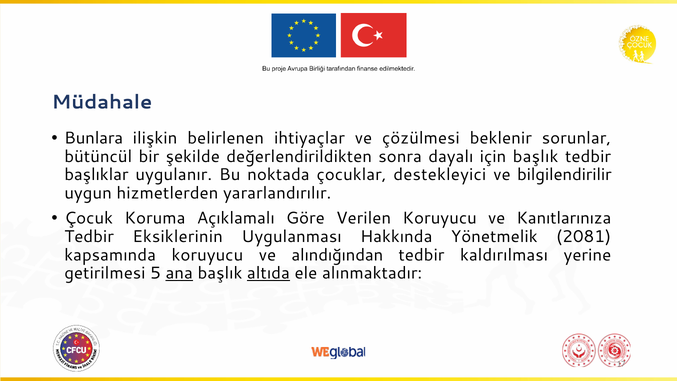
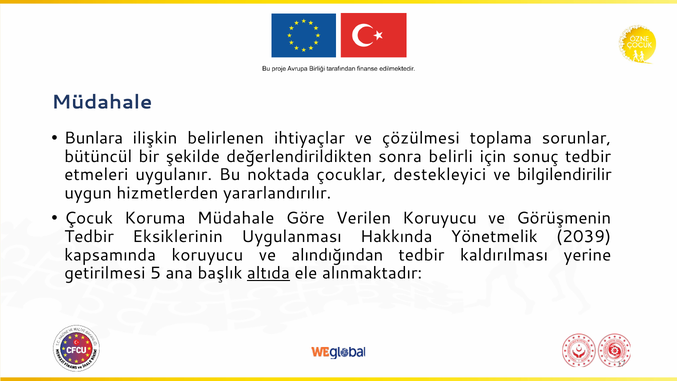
beklenir: beklenir -> toplama
dayalı: dayalı -> belirli
için başlık: başlık -> sonuç
başlıklar: başlıklar -> etmeleri
Koruma Açıklamalı: Açıklamalı -> Müdahale
Kanıtlarınıza: Kanıtlarınıza -> Görüşmenin
2081: 2081 -> 2039
ana underline: present -> none
